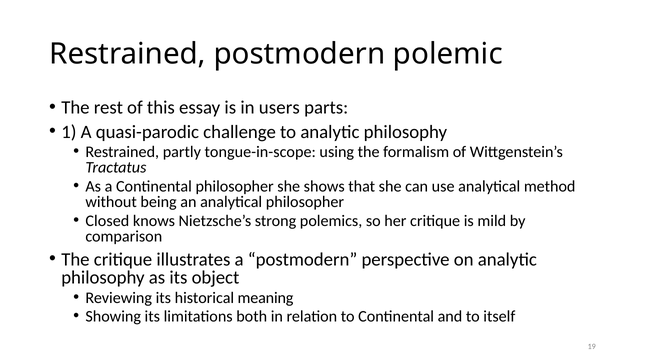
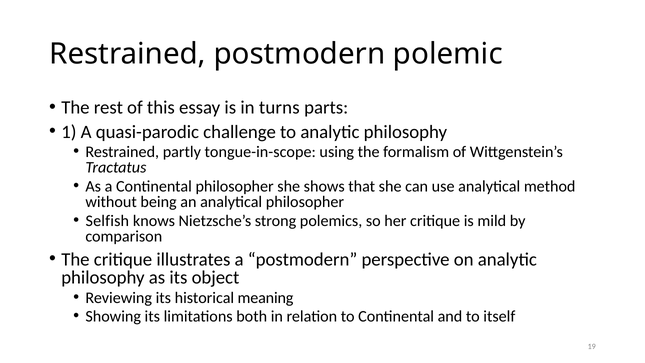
users: users -> turns
Closed: Closed -> Selfish
